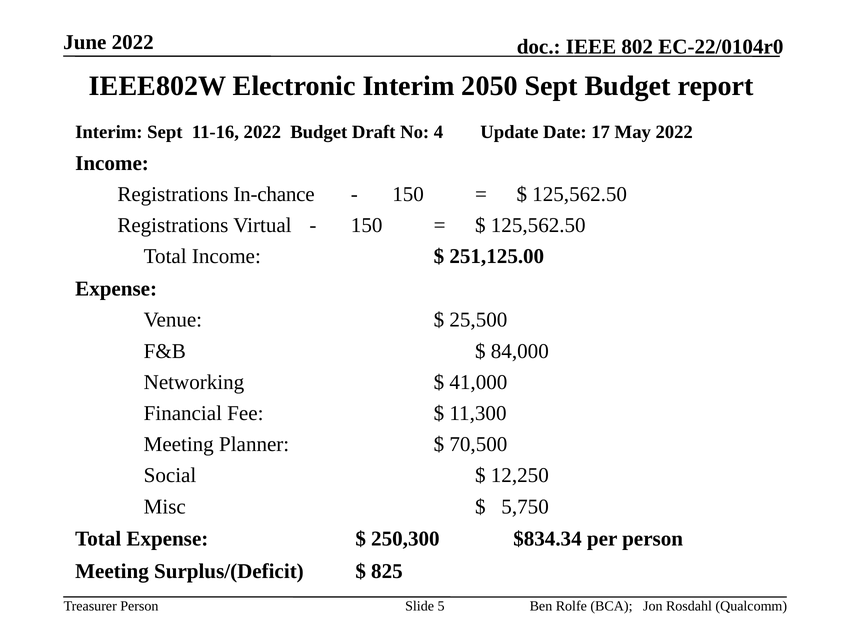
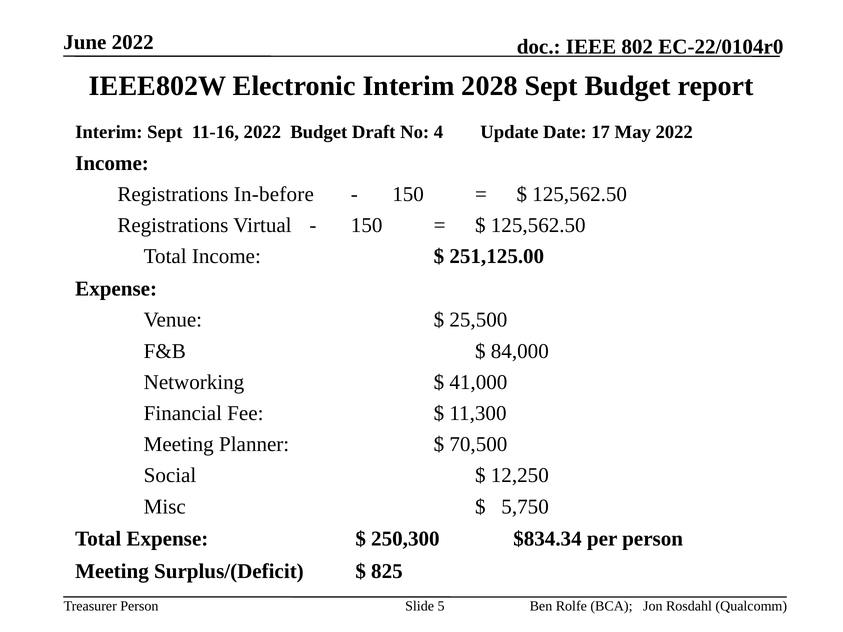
2050: 2050 -> 2028
In-chance: In-chance -> In-before
